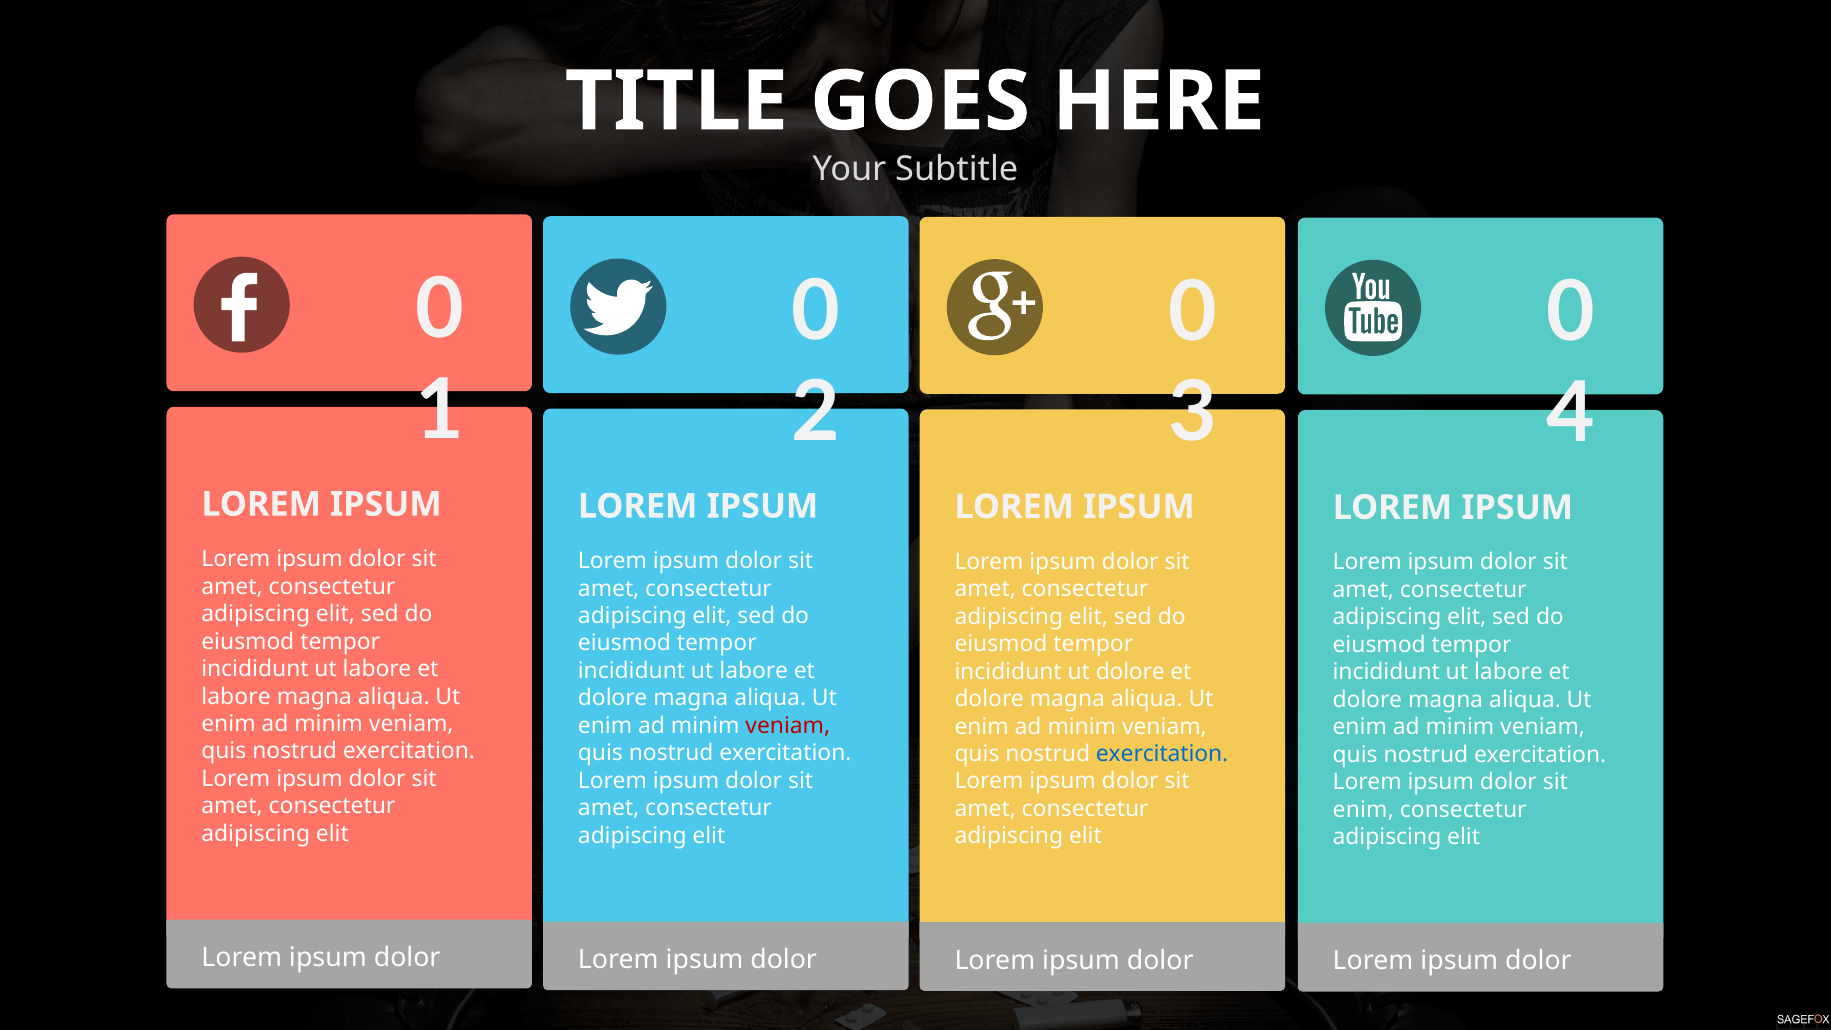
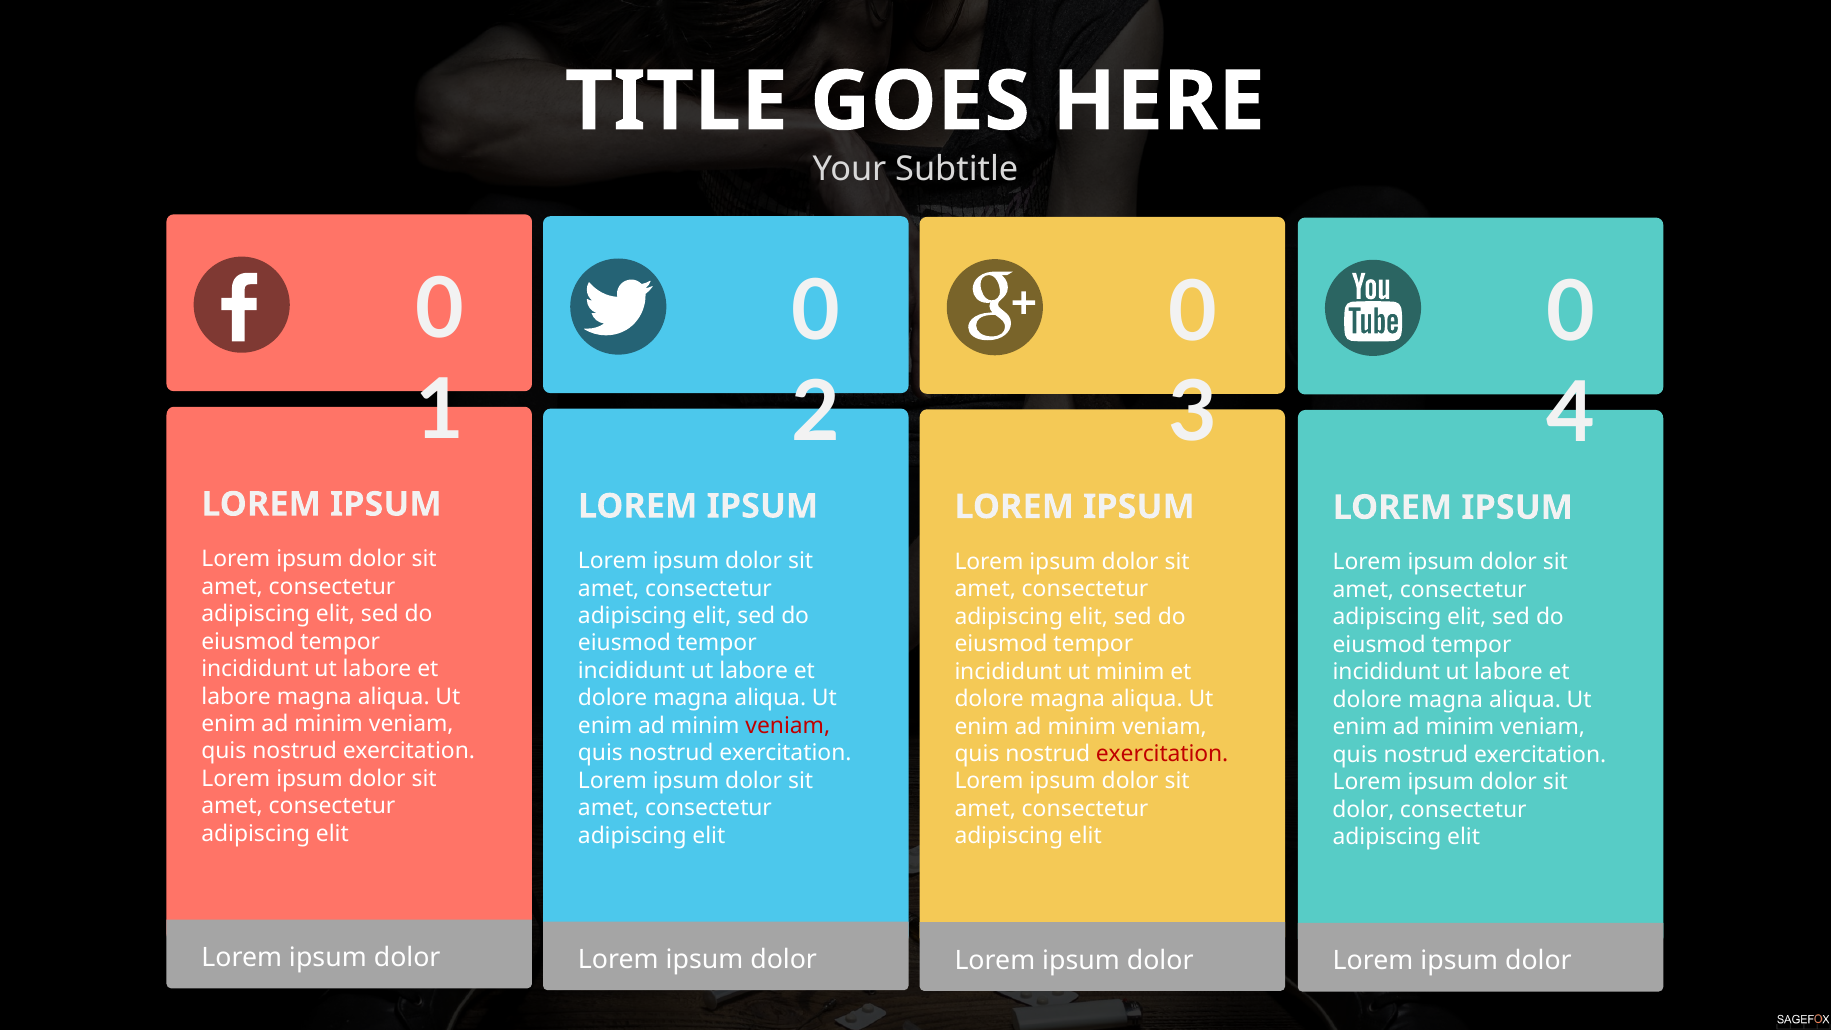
ut dolore: dolore -> minim
exercitation at (1162, 754) colour: blue -> red
enim at (1363, 809): enim -> dolor
